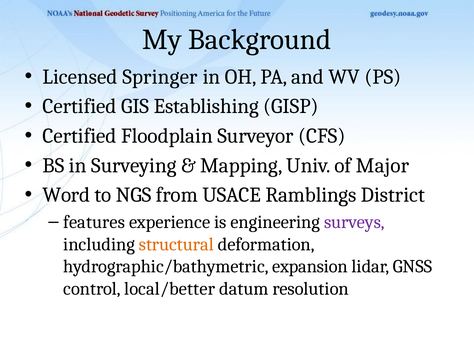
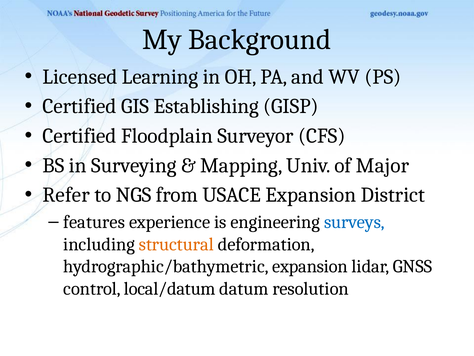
Springer: Springer -> Learning
Word: Word -> Refer
USACE Ramblings: Ramblings -> Expansion
surveys colour: purple -> blue
local/better: local/better -> local/datum
